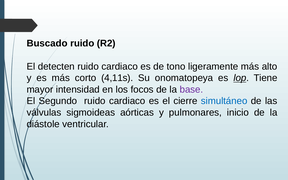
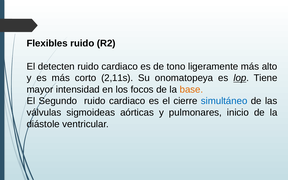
Buscado: Buscado -> Flexibles
4,11s: 4,11s -> 2,11s
base colour: purple -> orange
